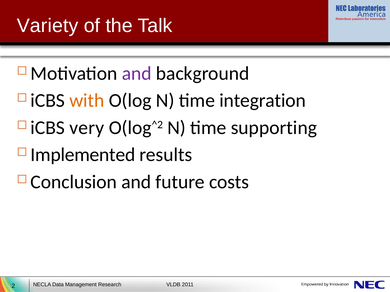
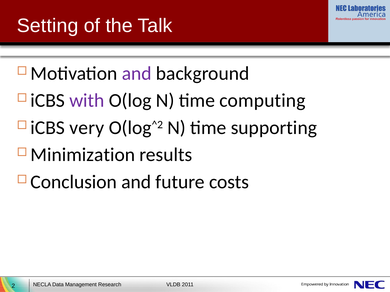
Variety: Variety -> Setting
with colour: orange -> purple
integration: integration -> computing
Implemented: Implemented -> Minimization
